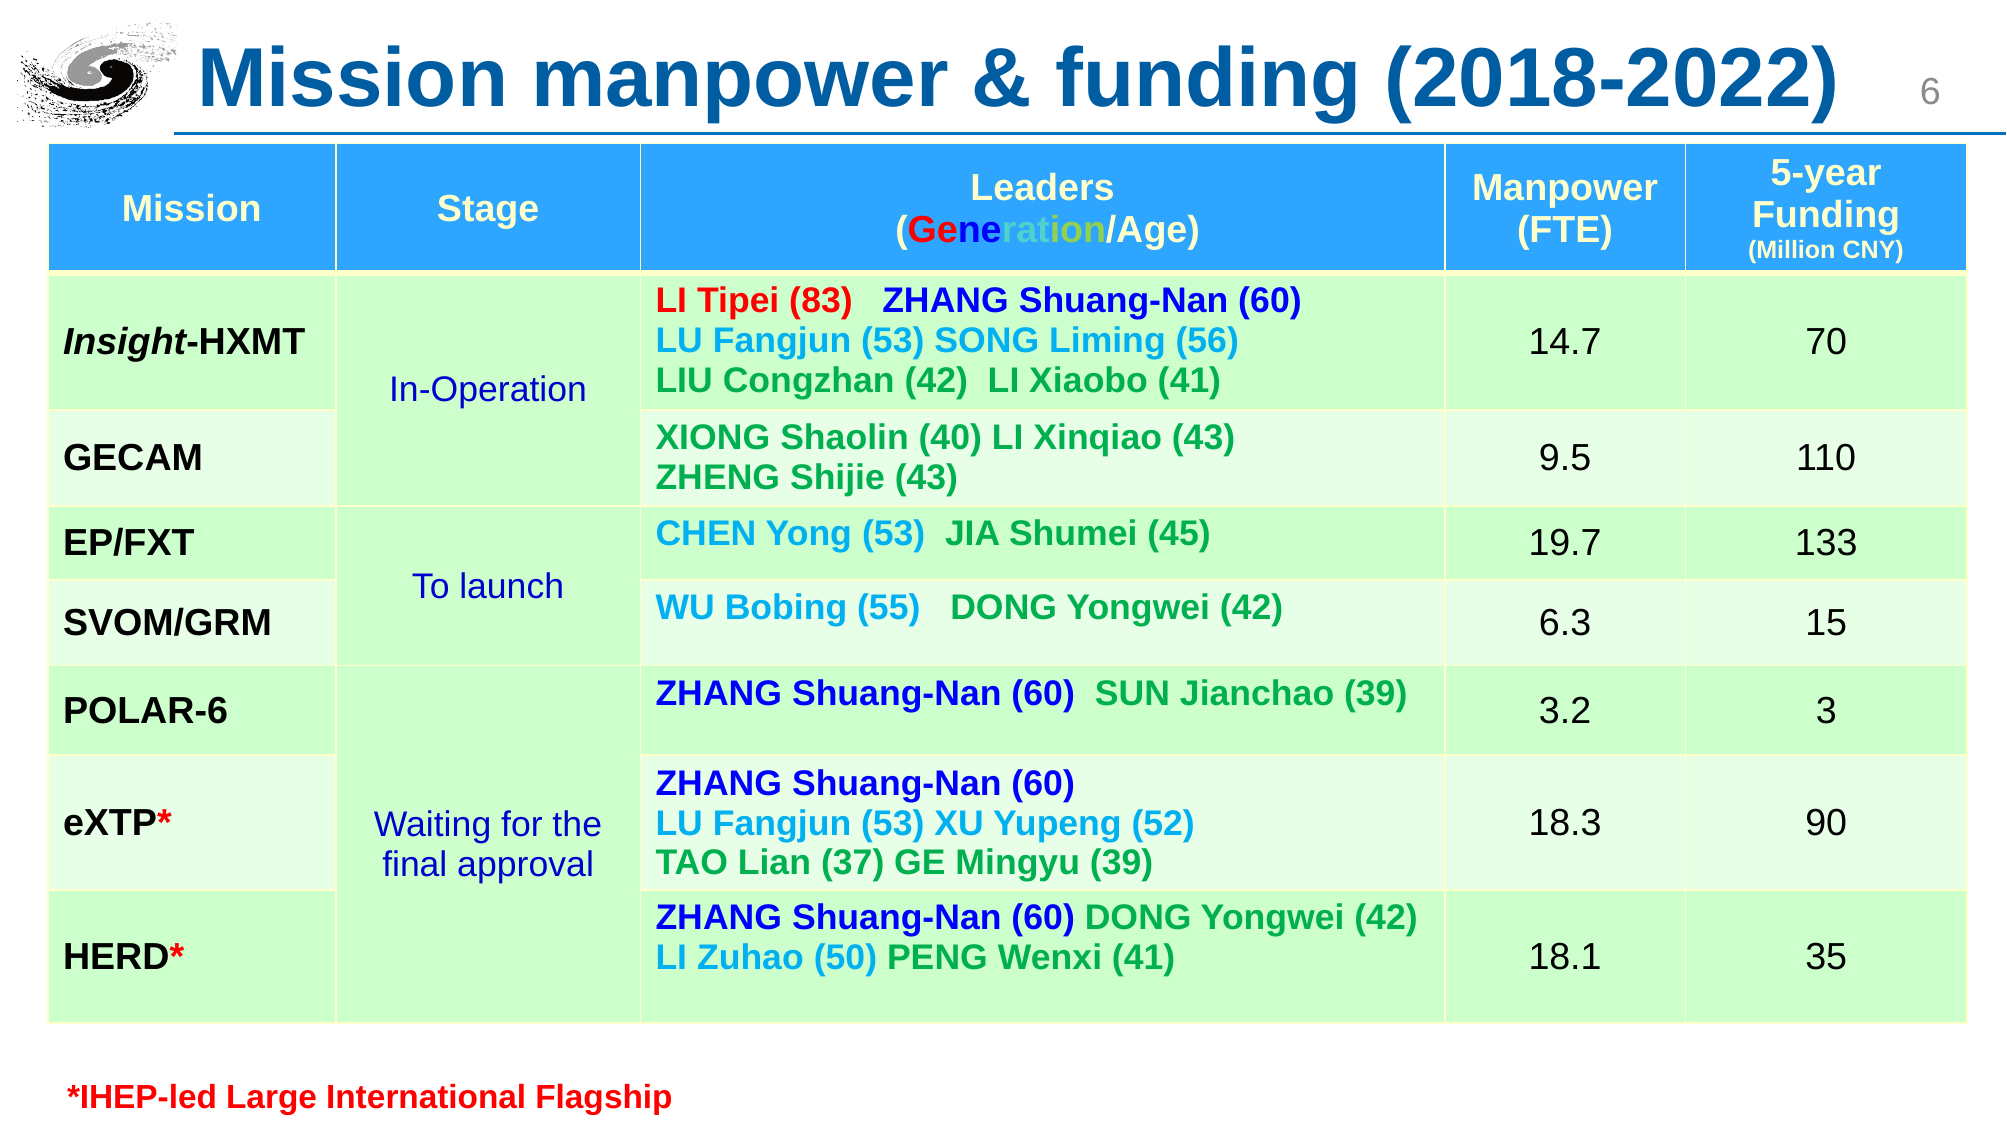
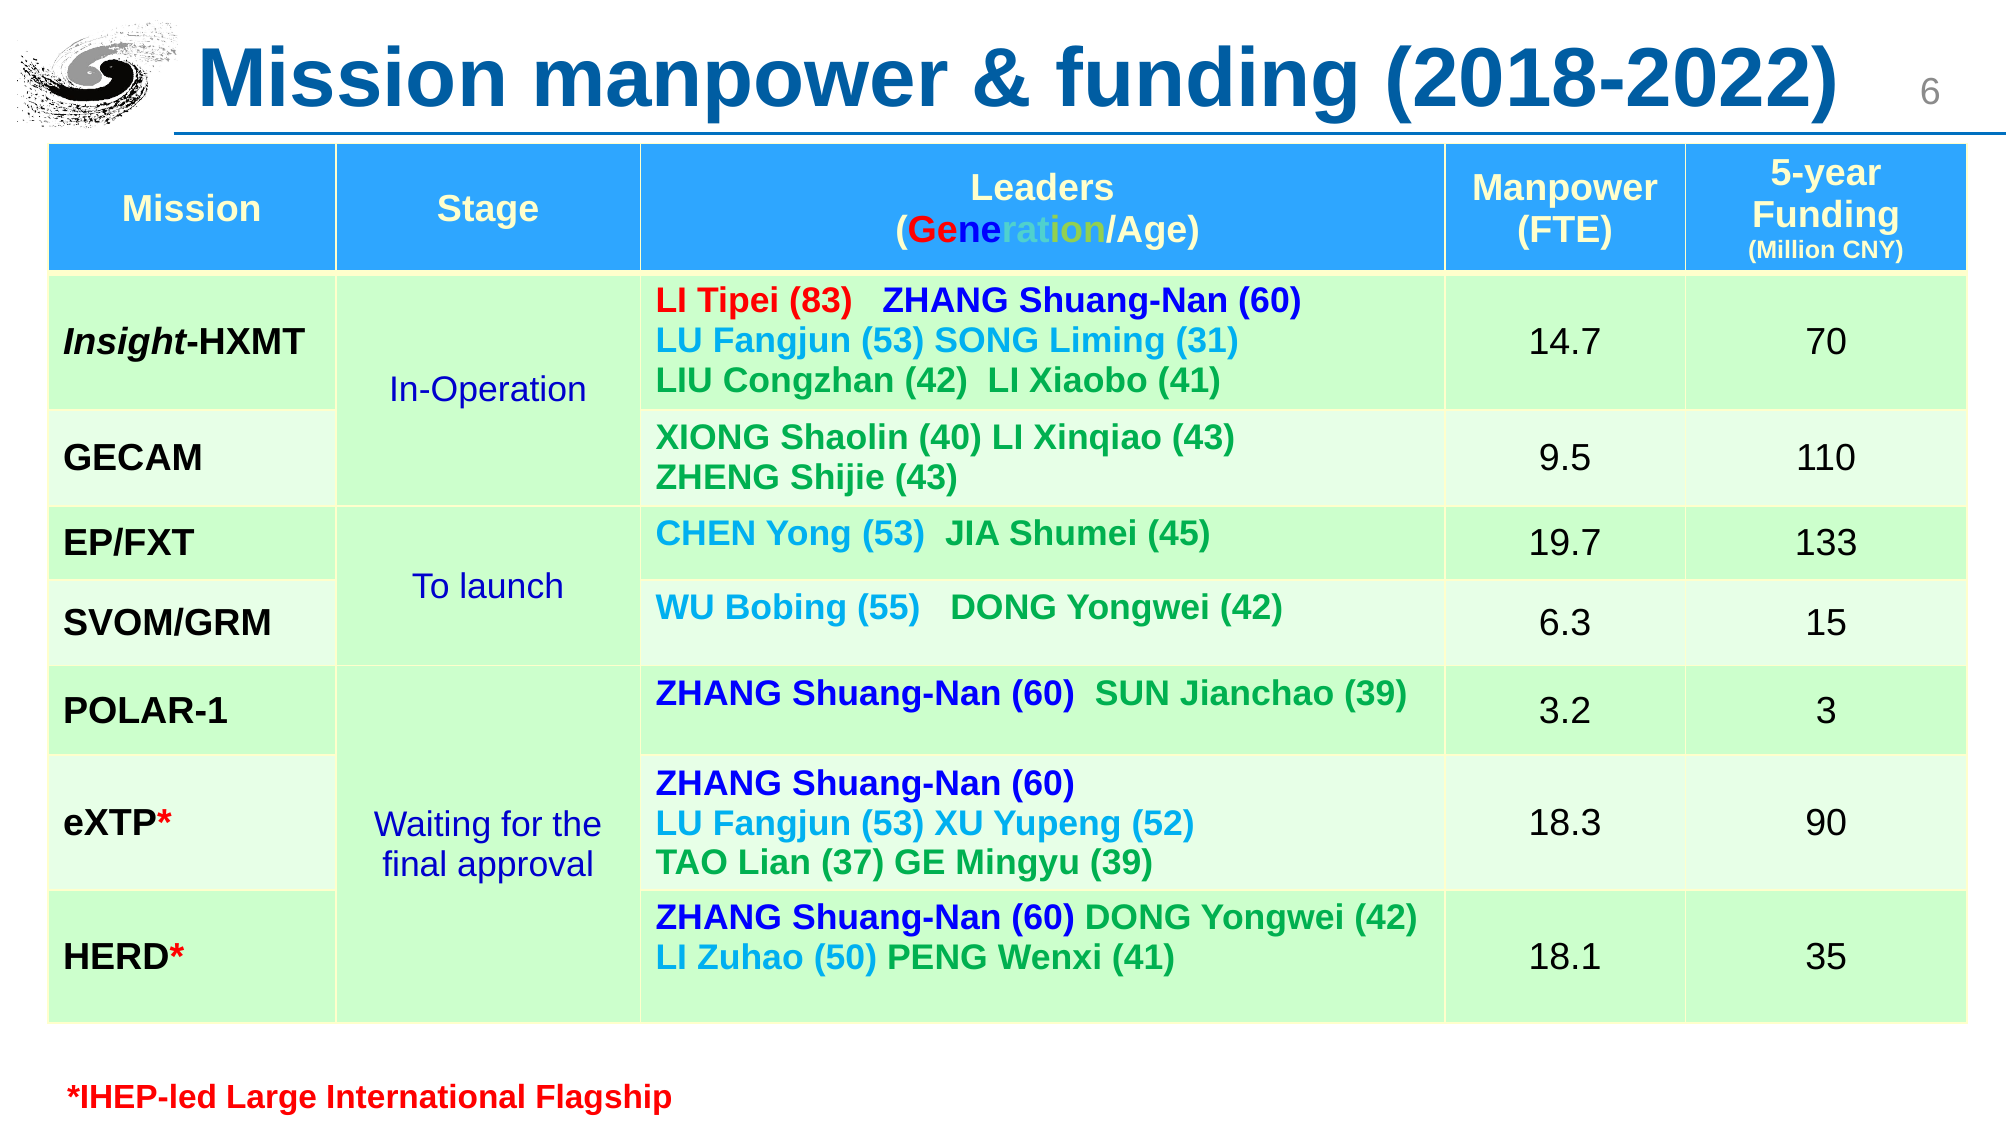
56: 56 -> 31
POLAR-6: POLAR-6 -> POLAR-1
